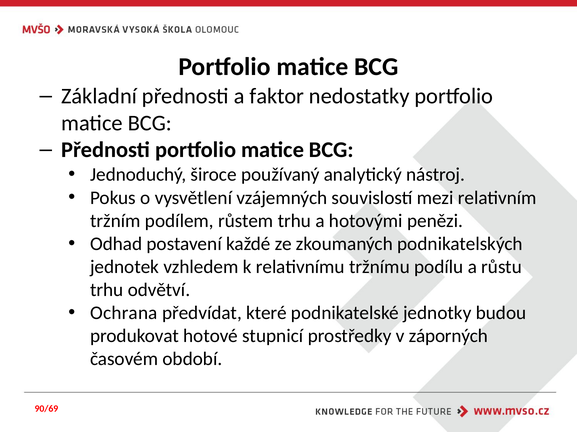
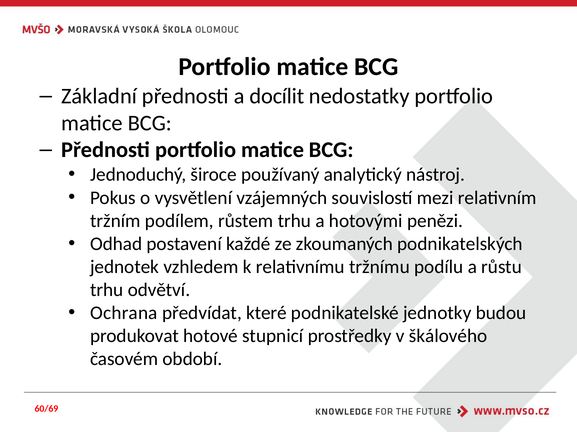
faktor: faktor -> docílit
záporných: záporných -> škálového
90/69: 90/69 -> 60/69
